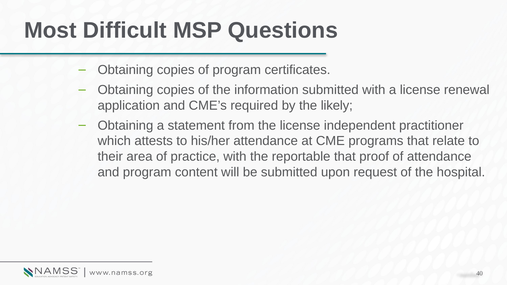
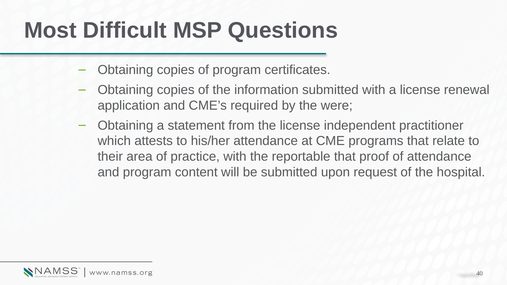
likely: likely -> were
